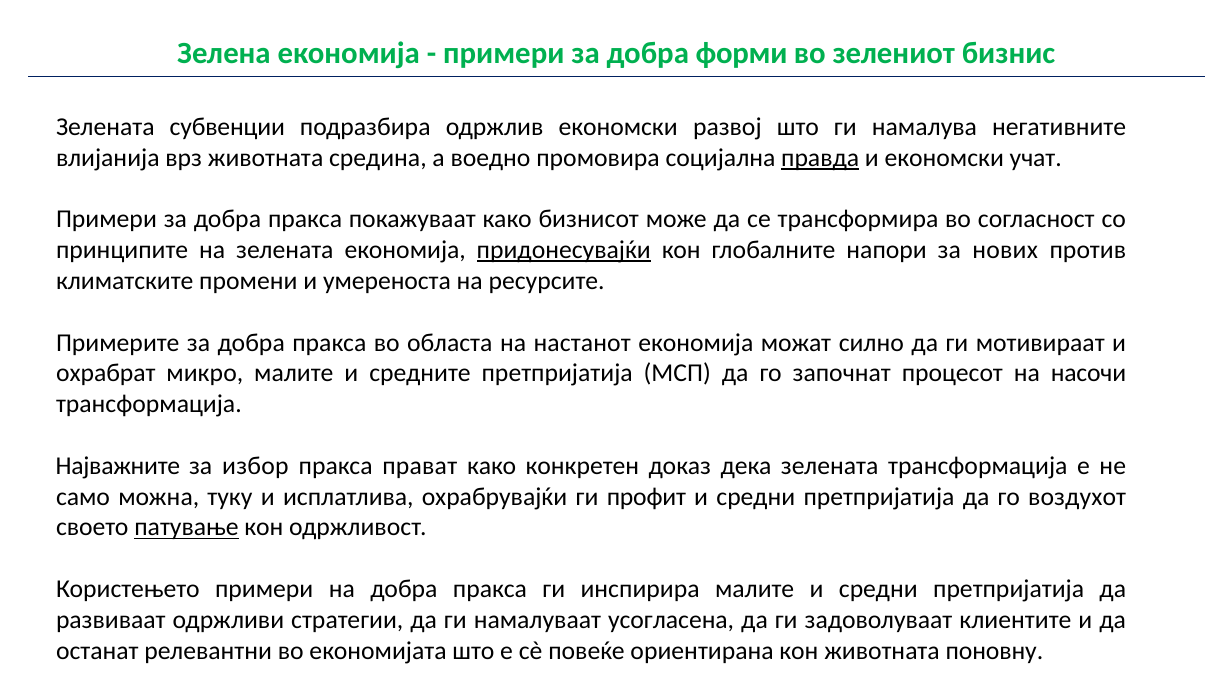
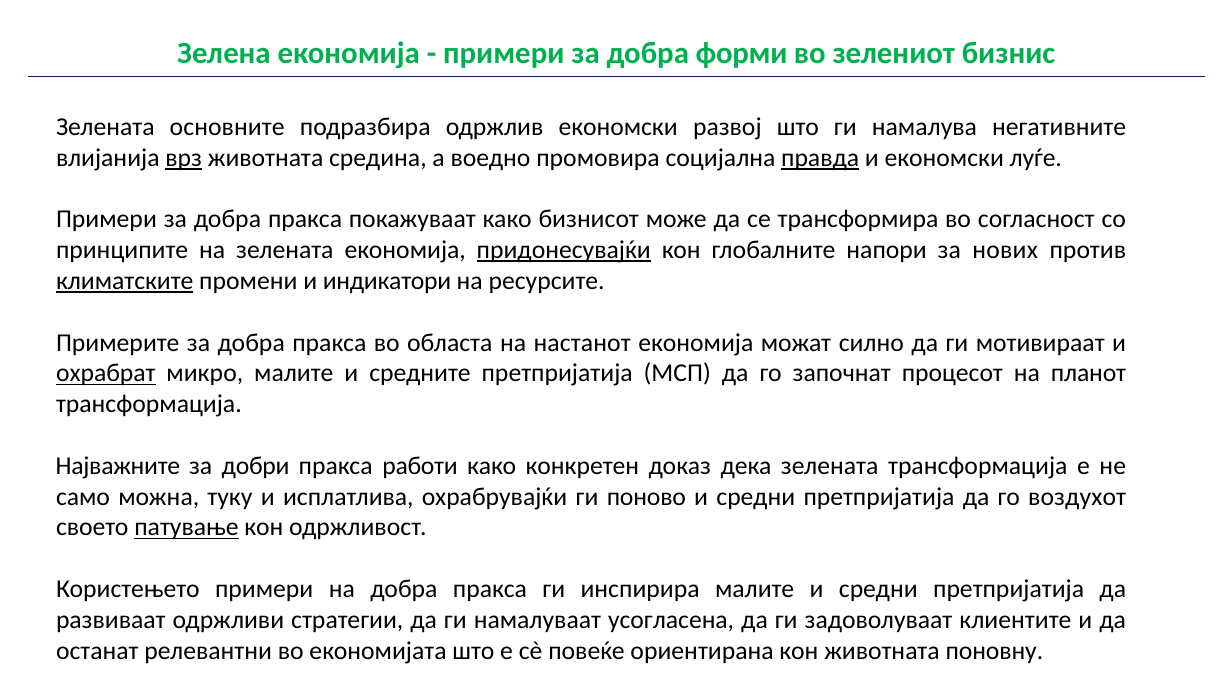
субвенции: субвенции -> основните
врз underline: none -> present
учат: учат -> луѓе
климатските underline: none -> present
умереноста: умереноста -> индикатори
охрабрат underline: none -> present
насочи: насочи -> планот
избор: избор -> добри
прават: прават -> работи
профит: профит -> поново
